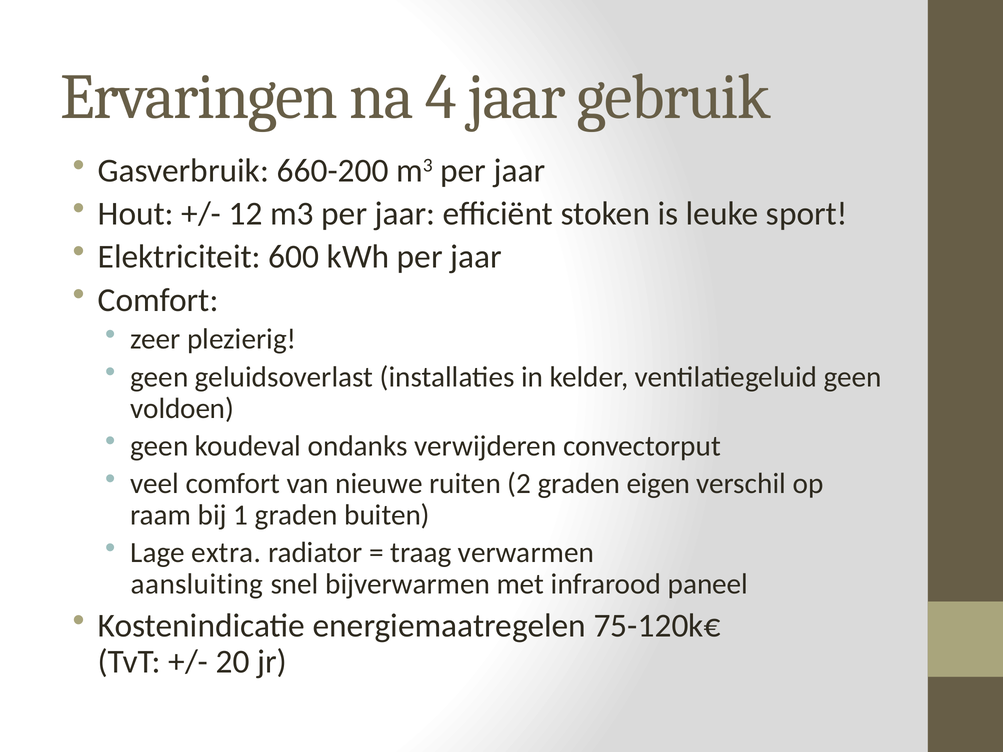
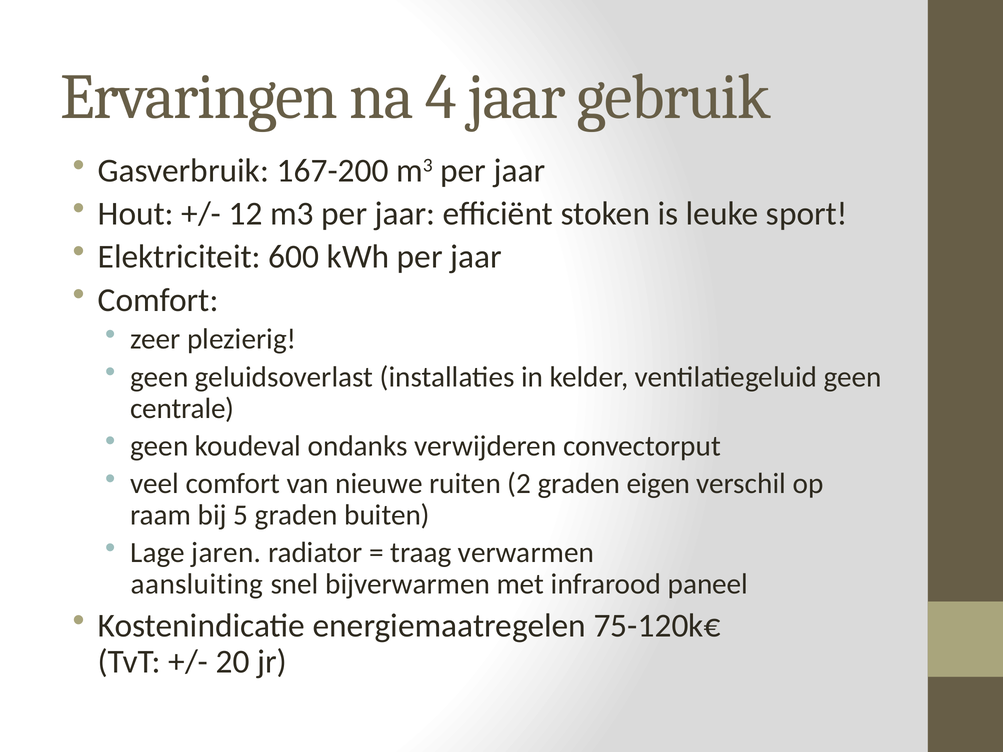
660-200: 660-200 -> 167-200
voldoen: voldoen -> centrale
1: 1 -> 5
extra: extra -> jaren
